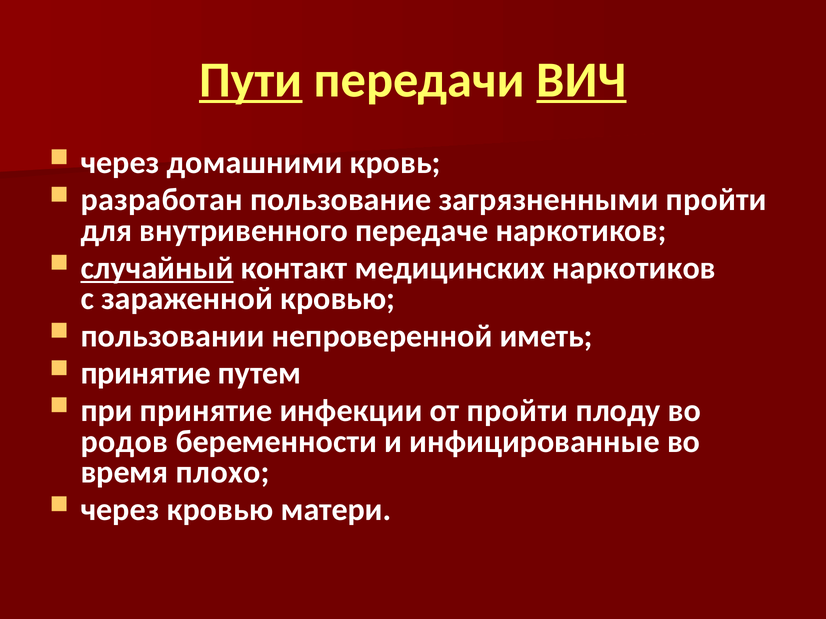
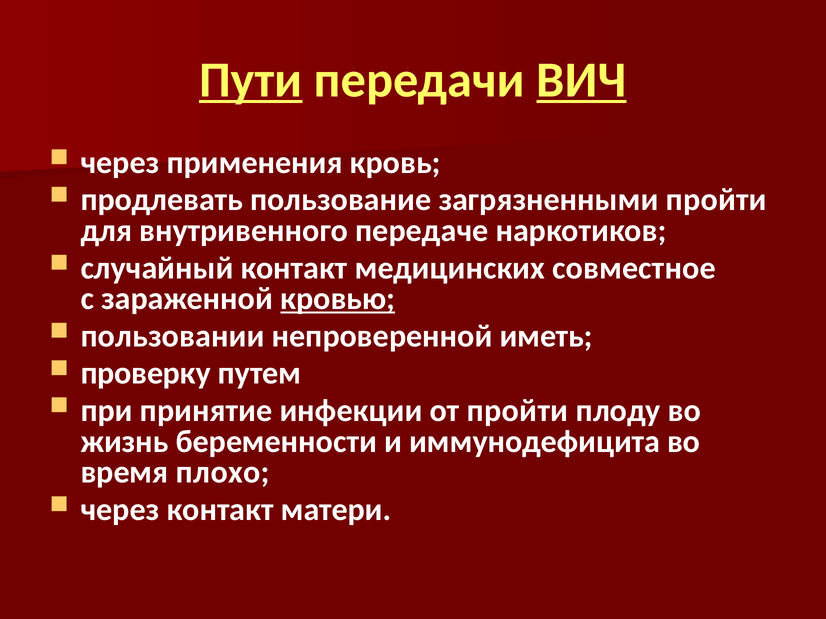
домашними: домашними -> применения
разработан: разработан -> продлевать
случайный underline: present -> none
медицинских наркотиков: наркотиков -> совместное
кровью at (338, 299) underline: none -> present
принятие at (146, 374): принятие -> проверку
родов: родов -> жизнь
инфицированные: инфицированные -> иммунодефицита
через кровью: кровью -> контакт
